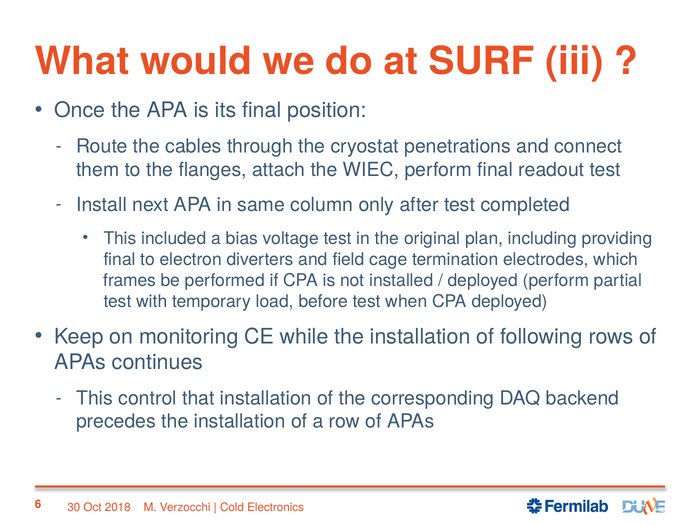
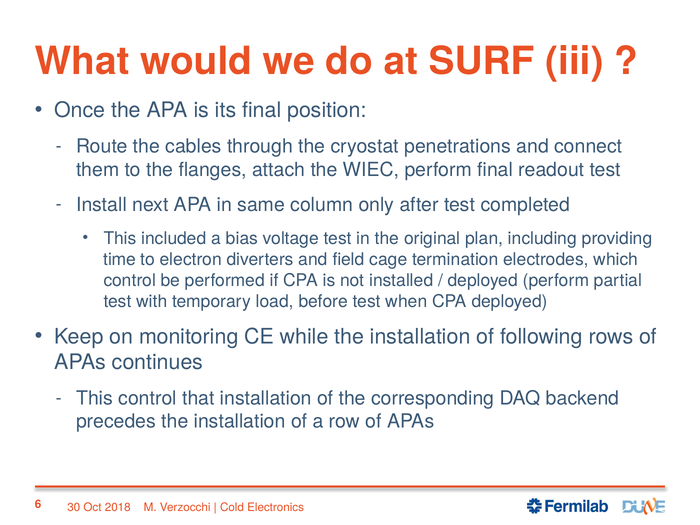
final at (120, 259): final -> time
frames at (130, 280): frames -> control
